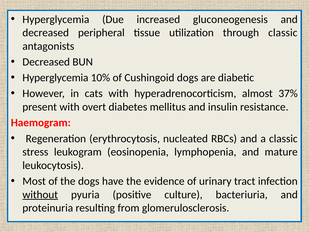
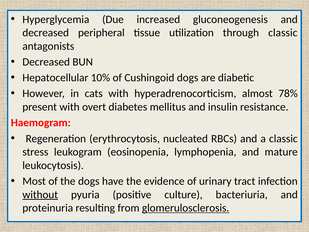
Hyperglycemia at (55, 78): Hyperglycemia -> Hepatocellular
37%: 37% -> 78%
glomerulosclerosis underline: none -> present
